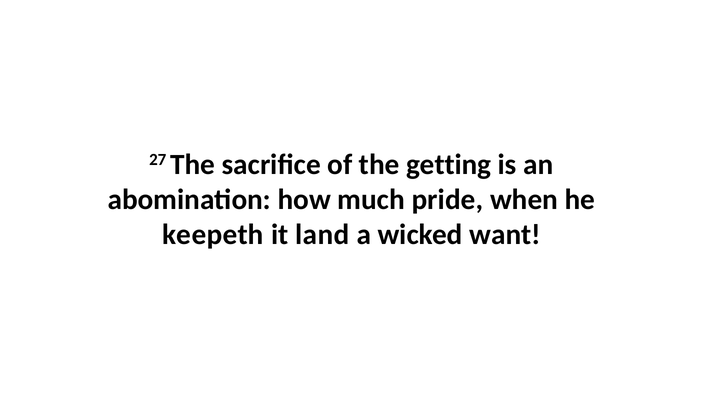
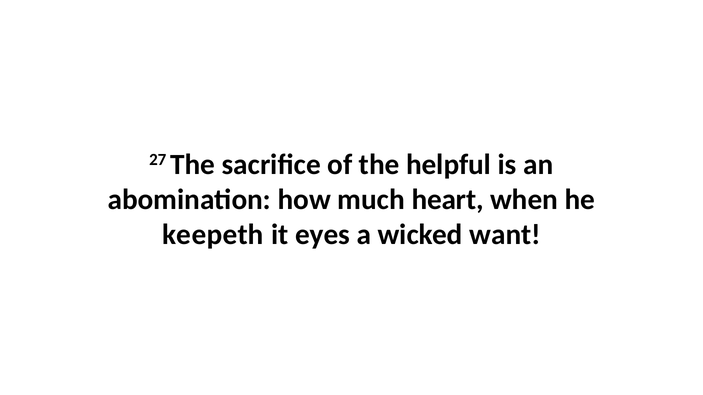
getting: getting -> helpful
pride: pride -> heart
land: land -> eyes
